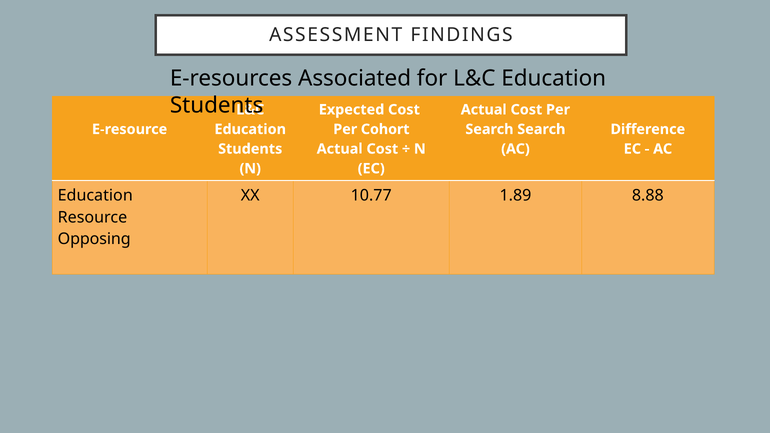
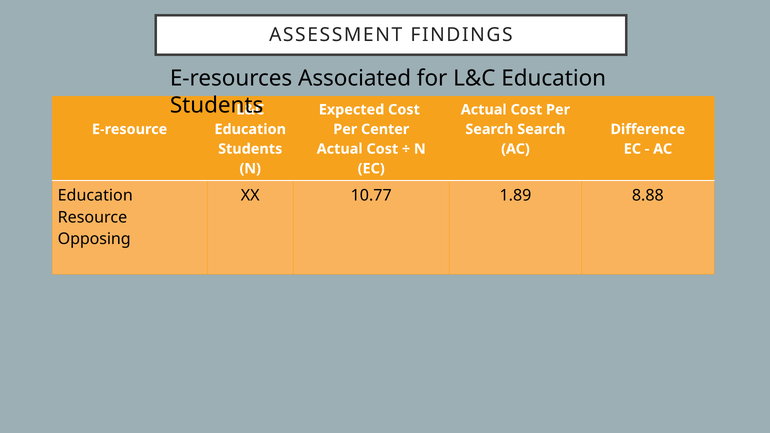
Cohort: Cohort -> Center
